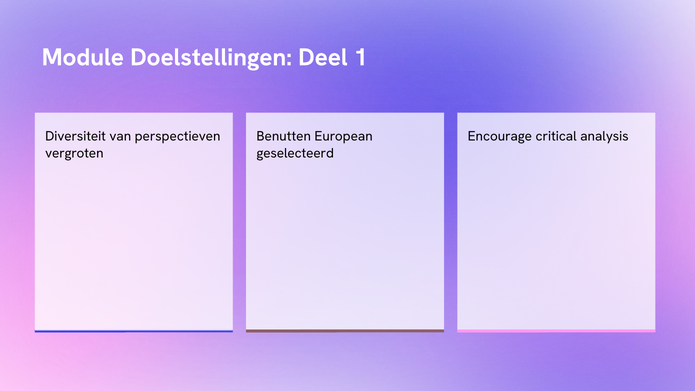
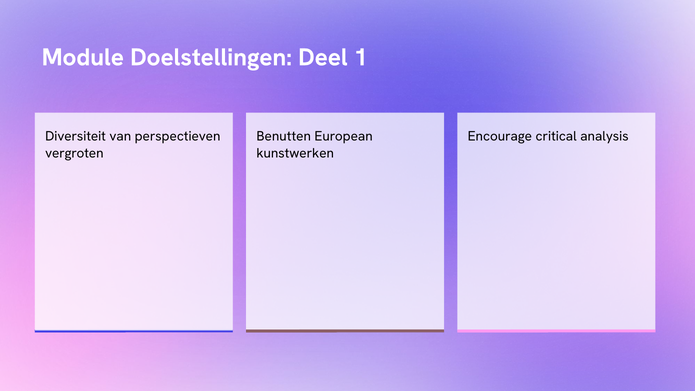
geselecteerd: geselecteerd -> kunstwerken
